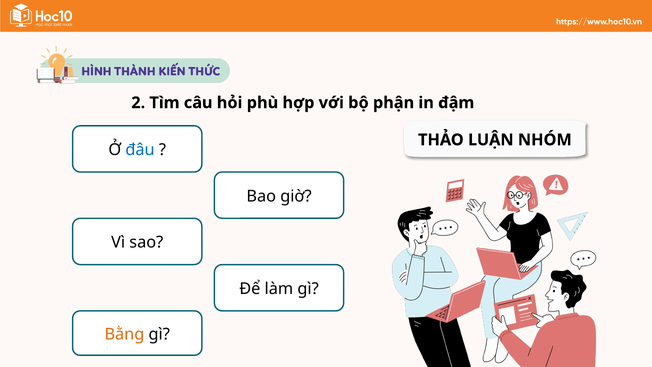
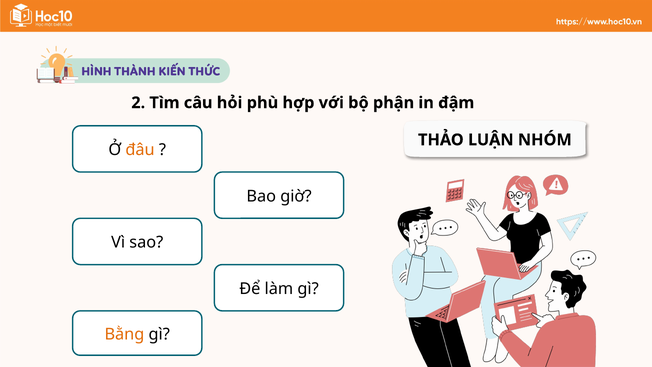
đâu colour: blue -> orange
